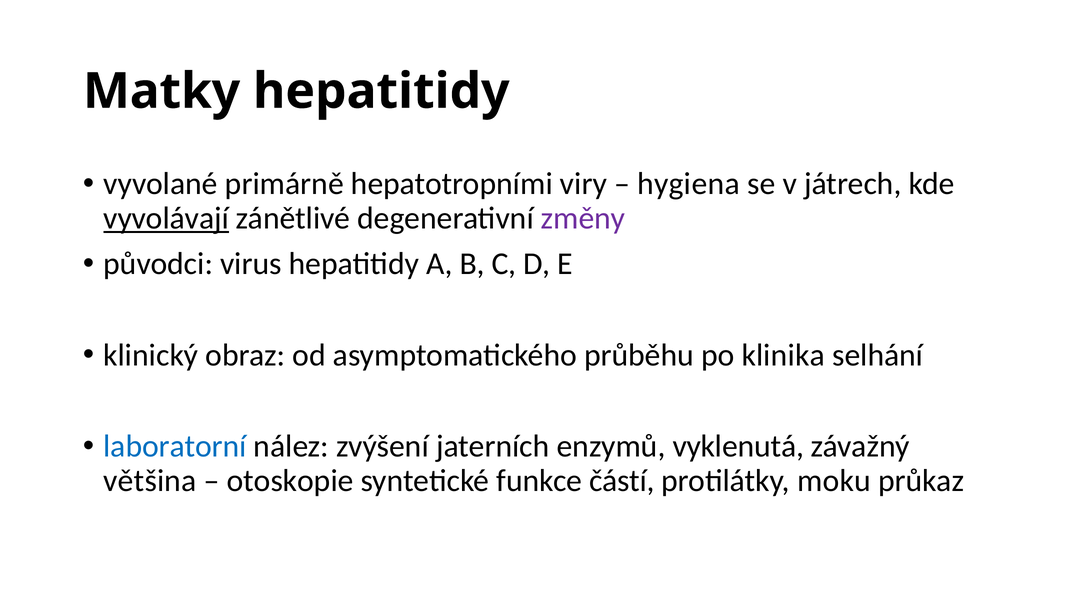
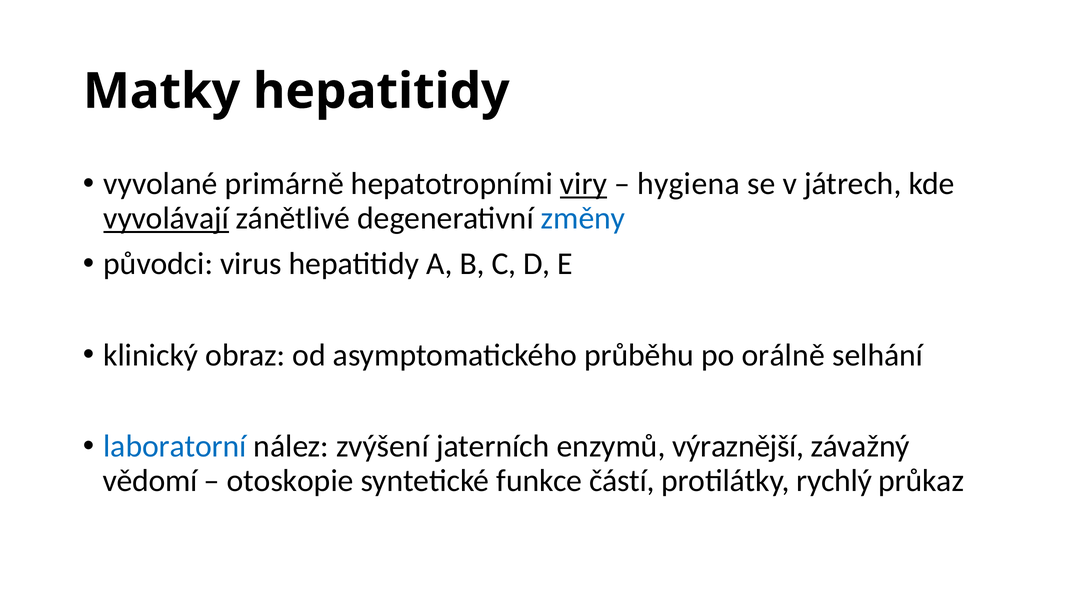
viry underline: none -> present
změny colour: purple -> blue
klinika: klinika -> orálně
vyklenutá: vyklenutá -> výraznější
většina: většina -> vědomí
moku: moku -> rychlý
